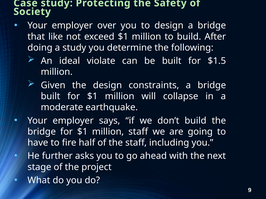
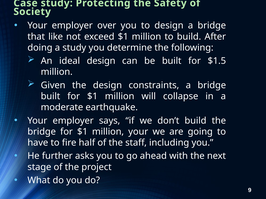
ideal violate: violate -> design
million staff: staff -> your
